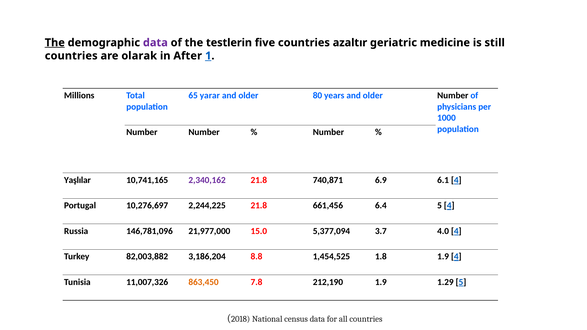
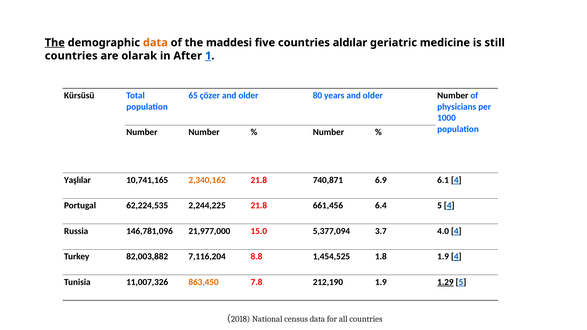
data at (155, 43) colour: purple -> orange
testlerin: testlerin -> maddesi
azaltır: azaltır -> aldılar
Millions: Millions -> Kürsüsü
yarar: yarar -> çözer
2,340,162 colour: purple -> orange
10,276,697: 10,276,697 -> 62,224,535
3,186,204: 3,186,204 -> 7,116,204
1.29 underline: none -> present
